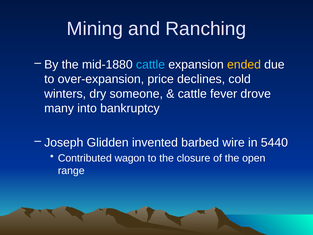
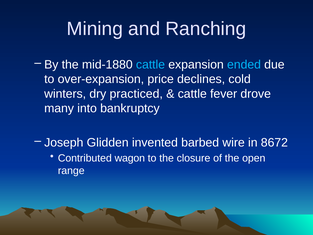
ended colour: yellow -> light blue
someone: someone -> practiced
5440: 5440 -> 8672
